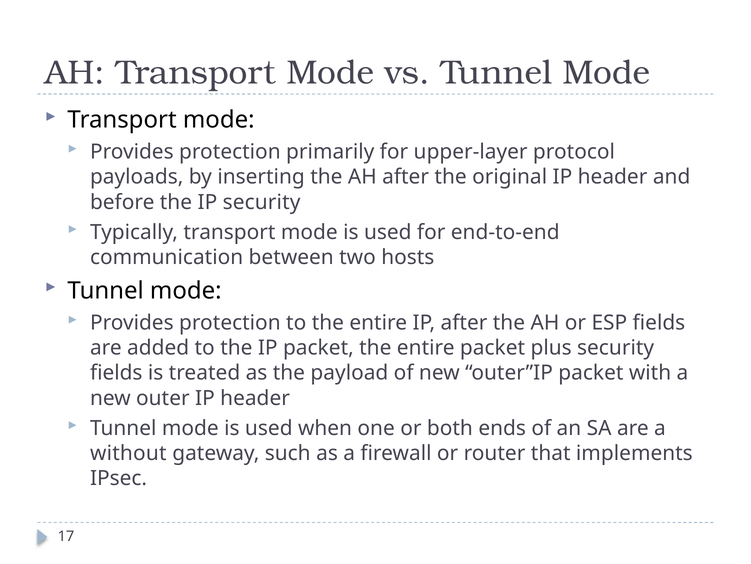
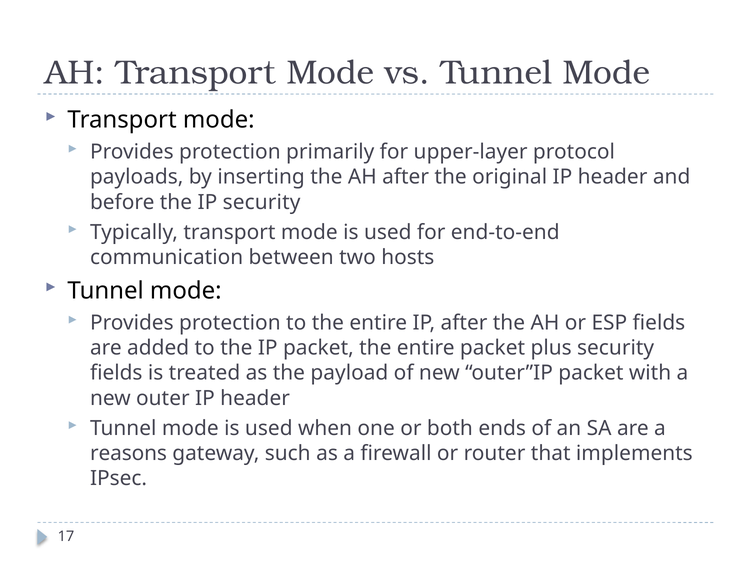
without: without -> reasons
